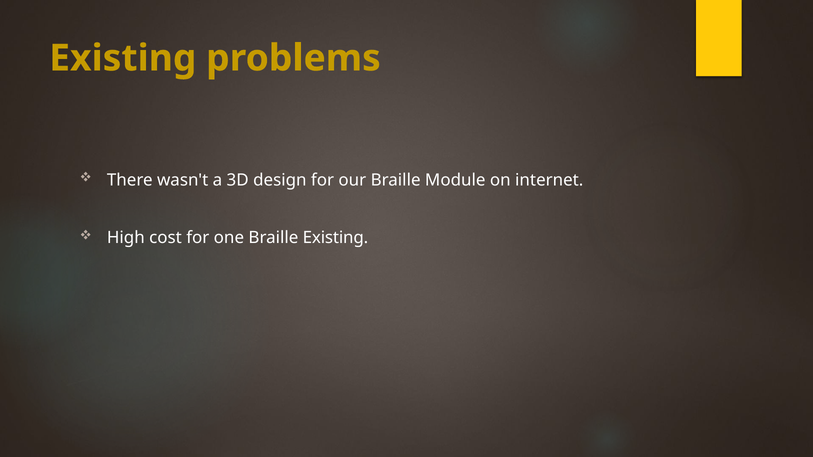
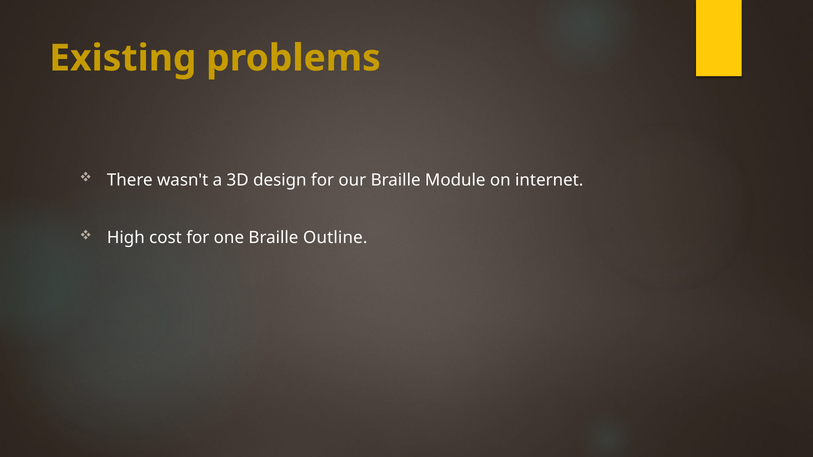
Braille Existing: Existing -> Outline
